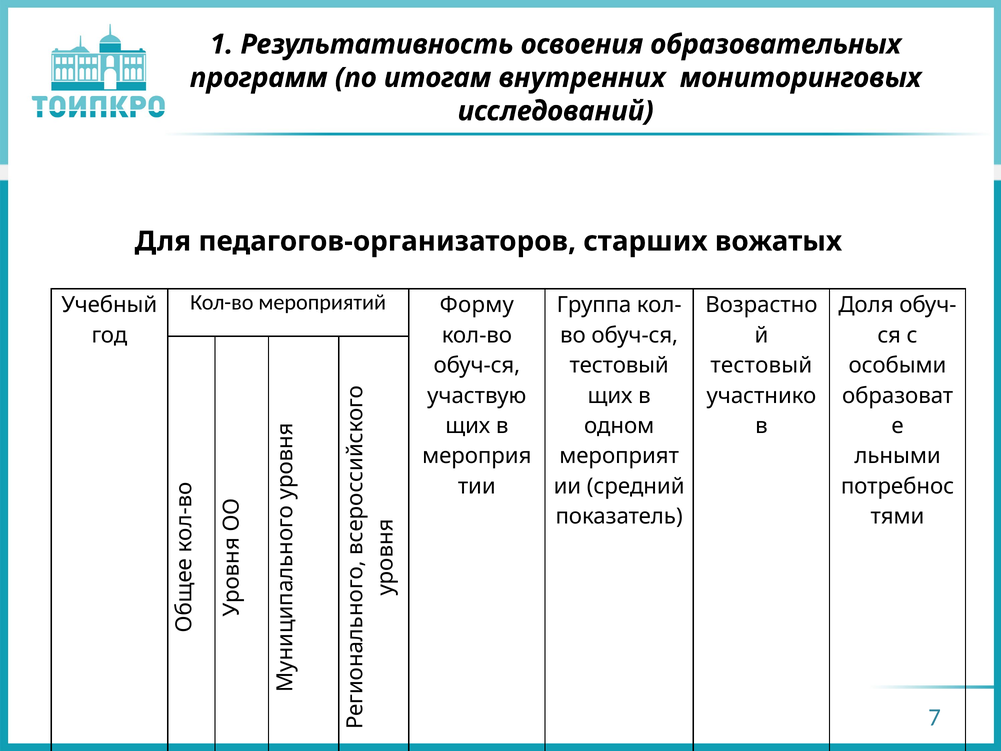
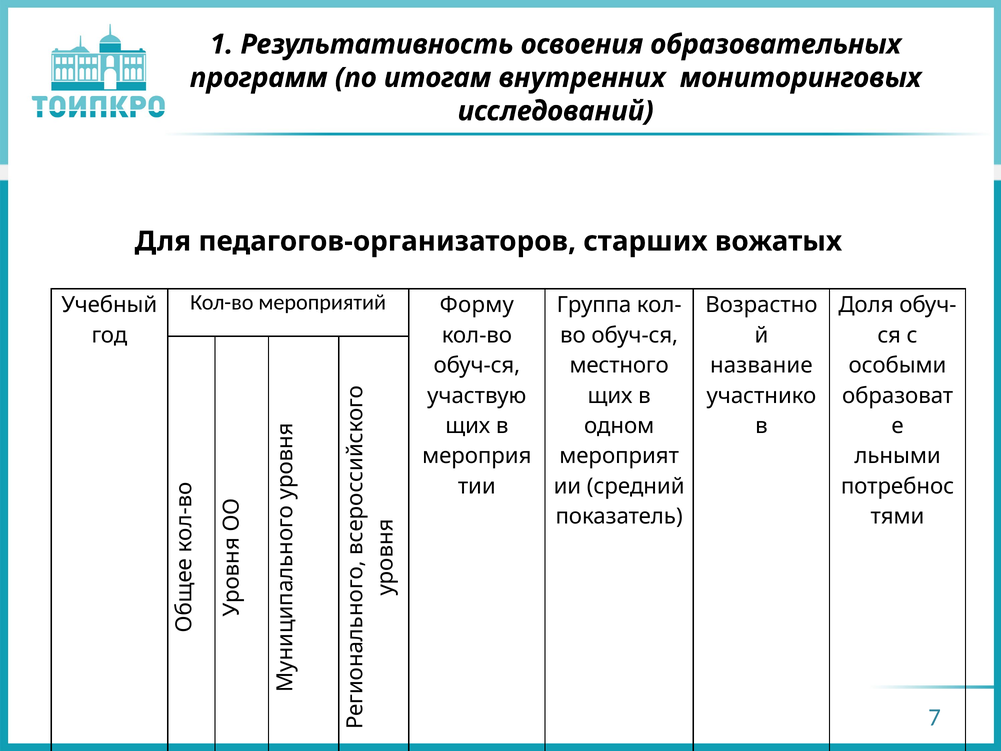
тестовый at (619, 365): тестовый -> местного
тестовый at (761, 365): тестовый -> название
